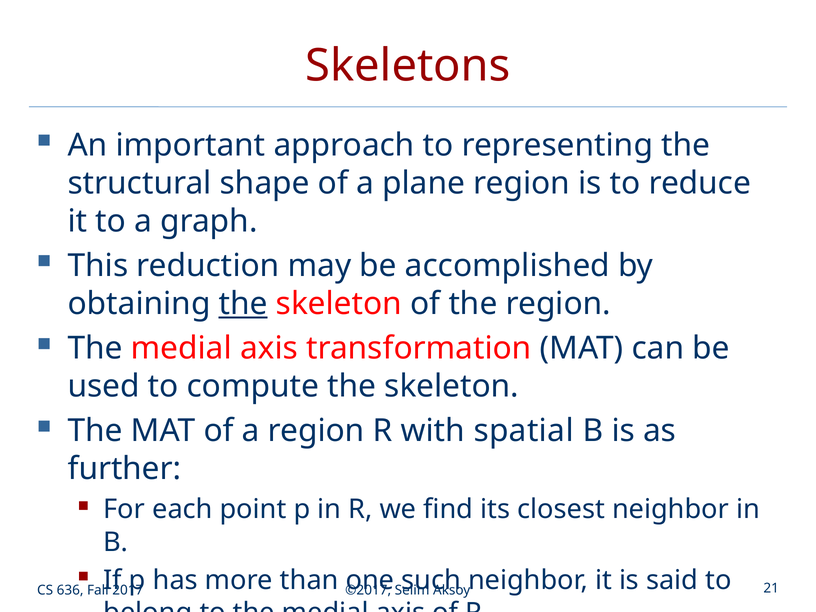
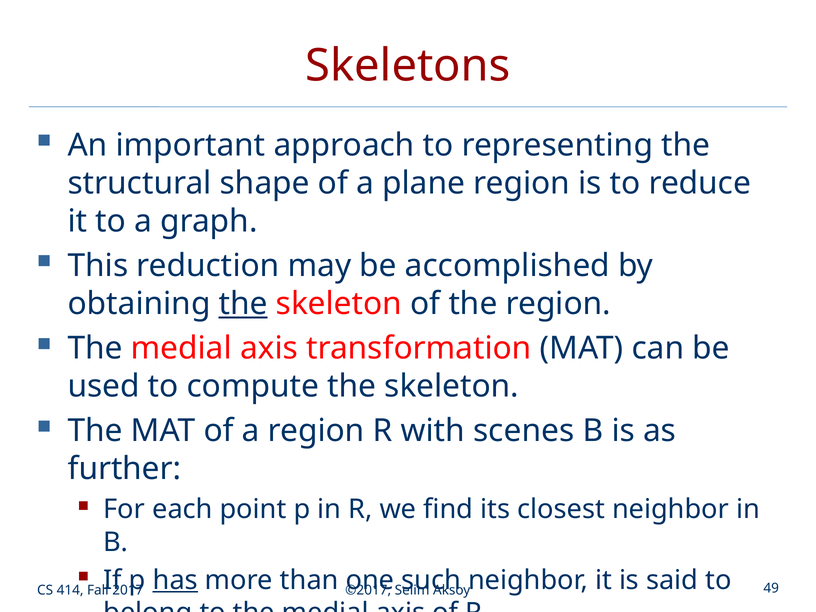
spatial: spatial -> scenes
has underline: none -> present
636: 636 -> 414
21: 21 -> 49
